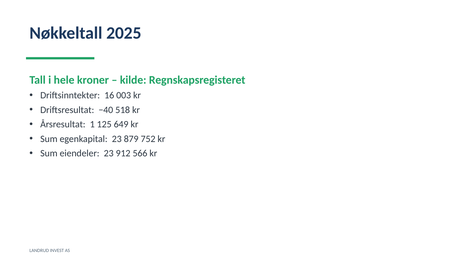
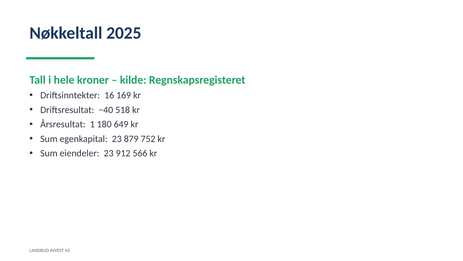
003: 003 -> 169
125: 125 -> 180
